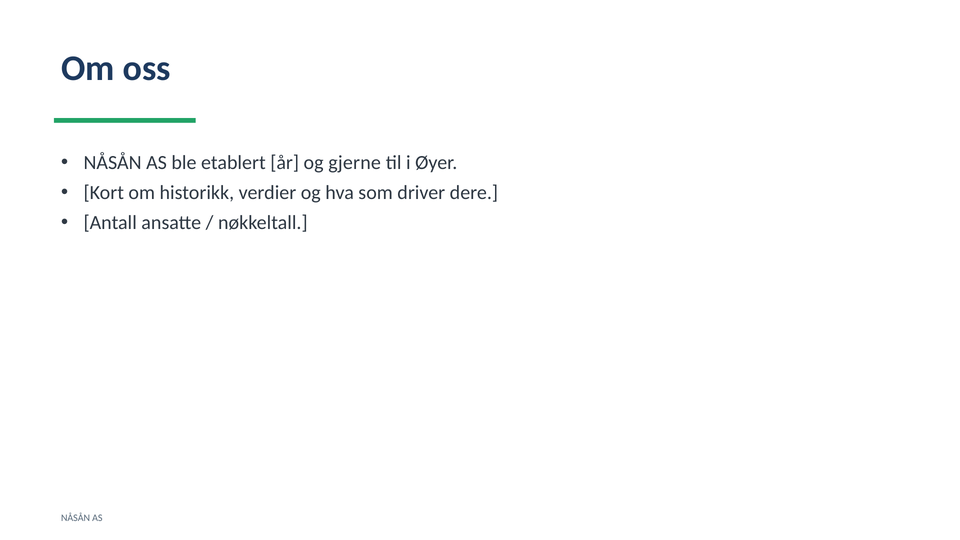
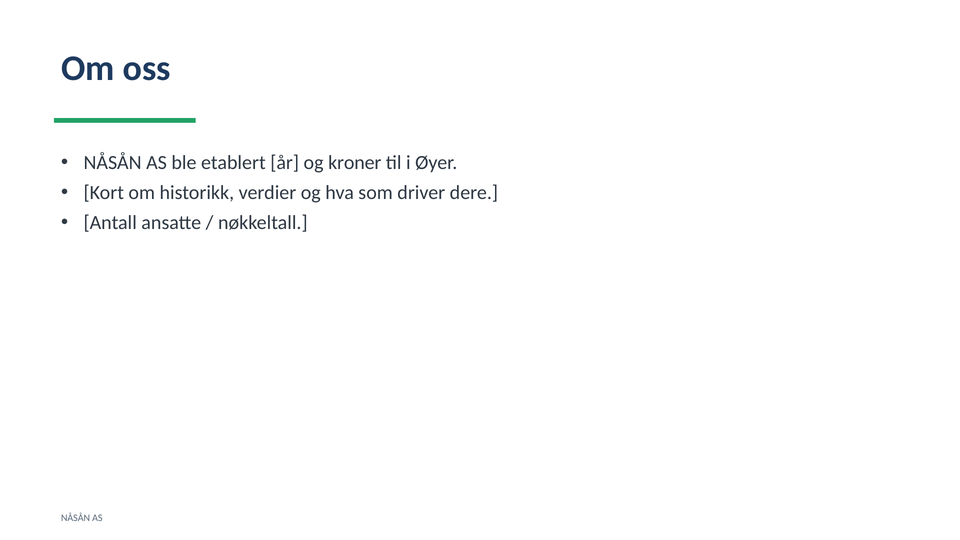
gjerne: gjerne -> kroner
